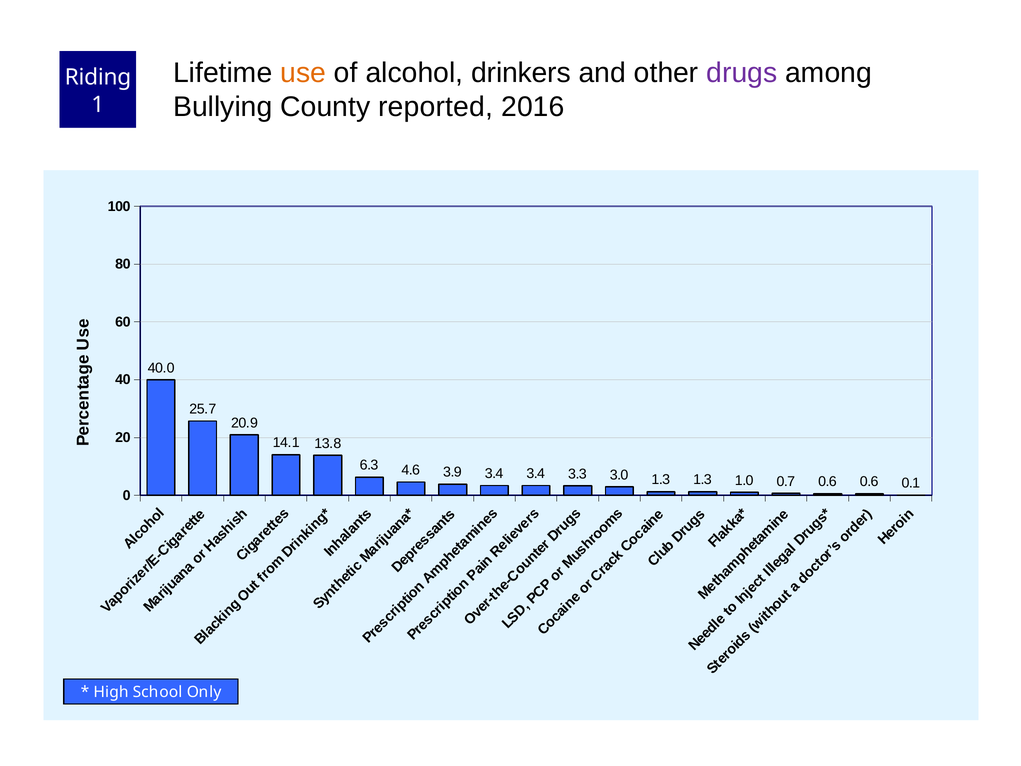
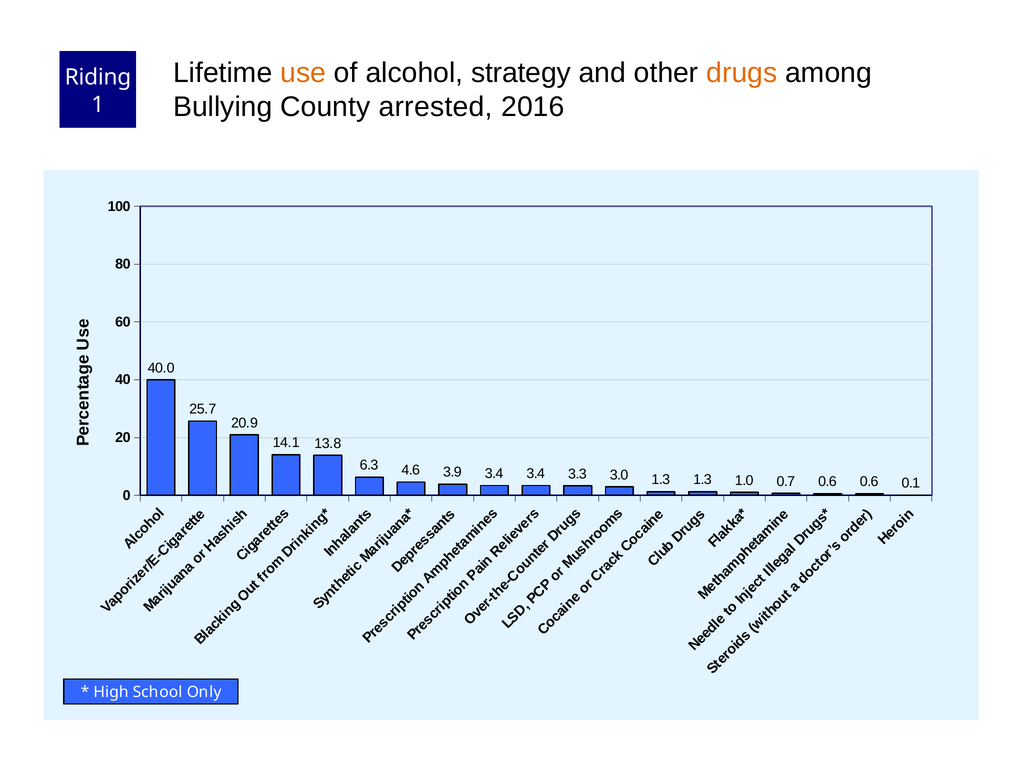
drinkers: drinkers -> strategy
drugs colour: purple -> orange
reported: reported -> arrested
